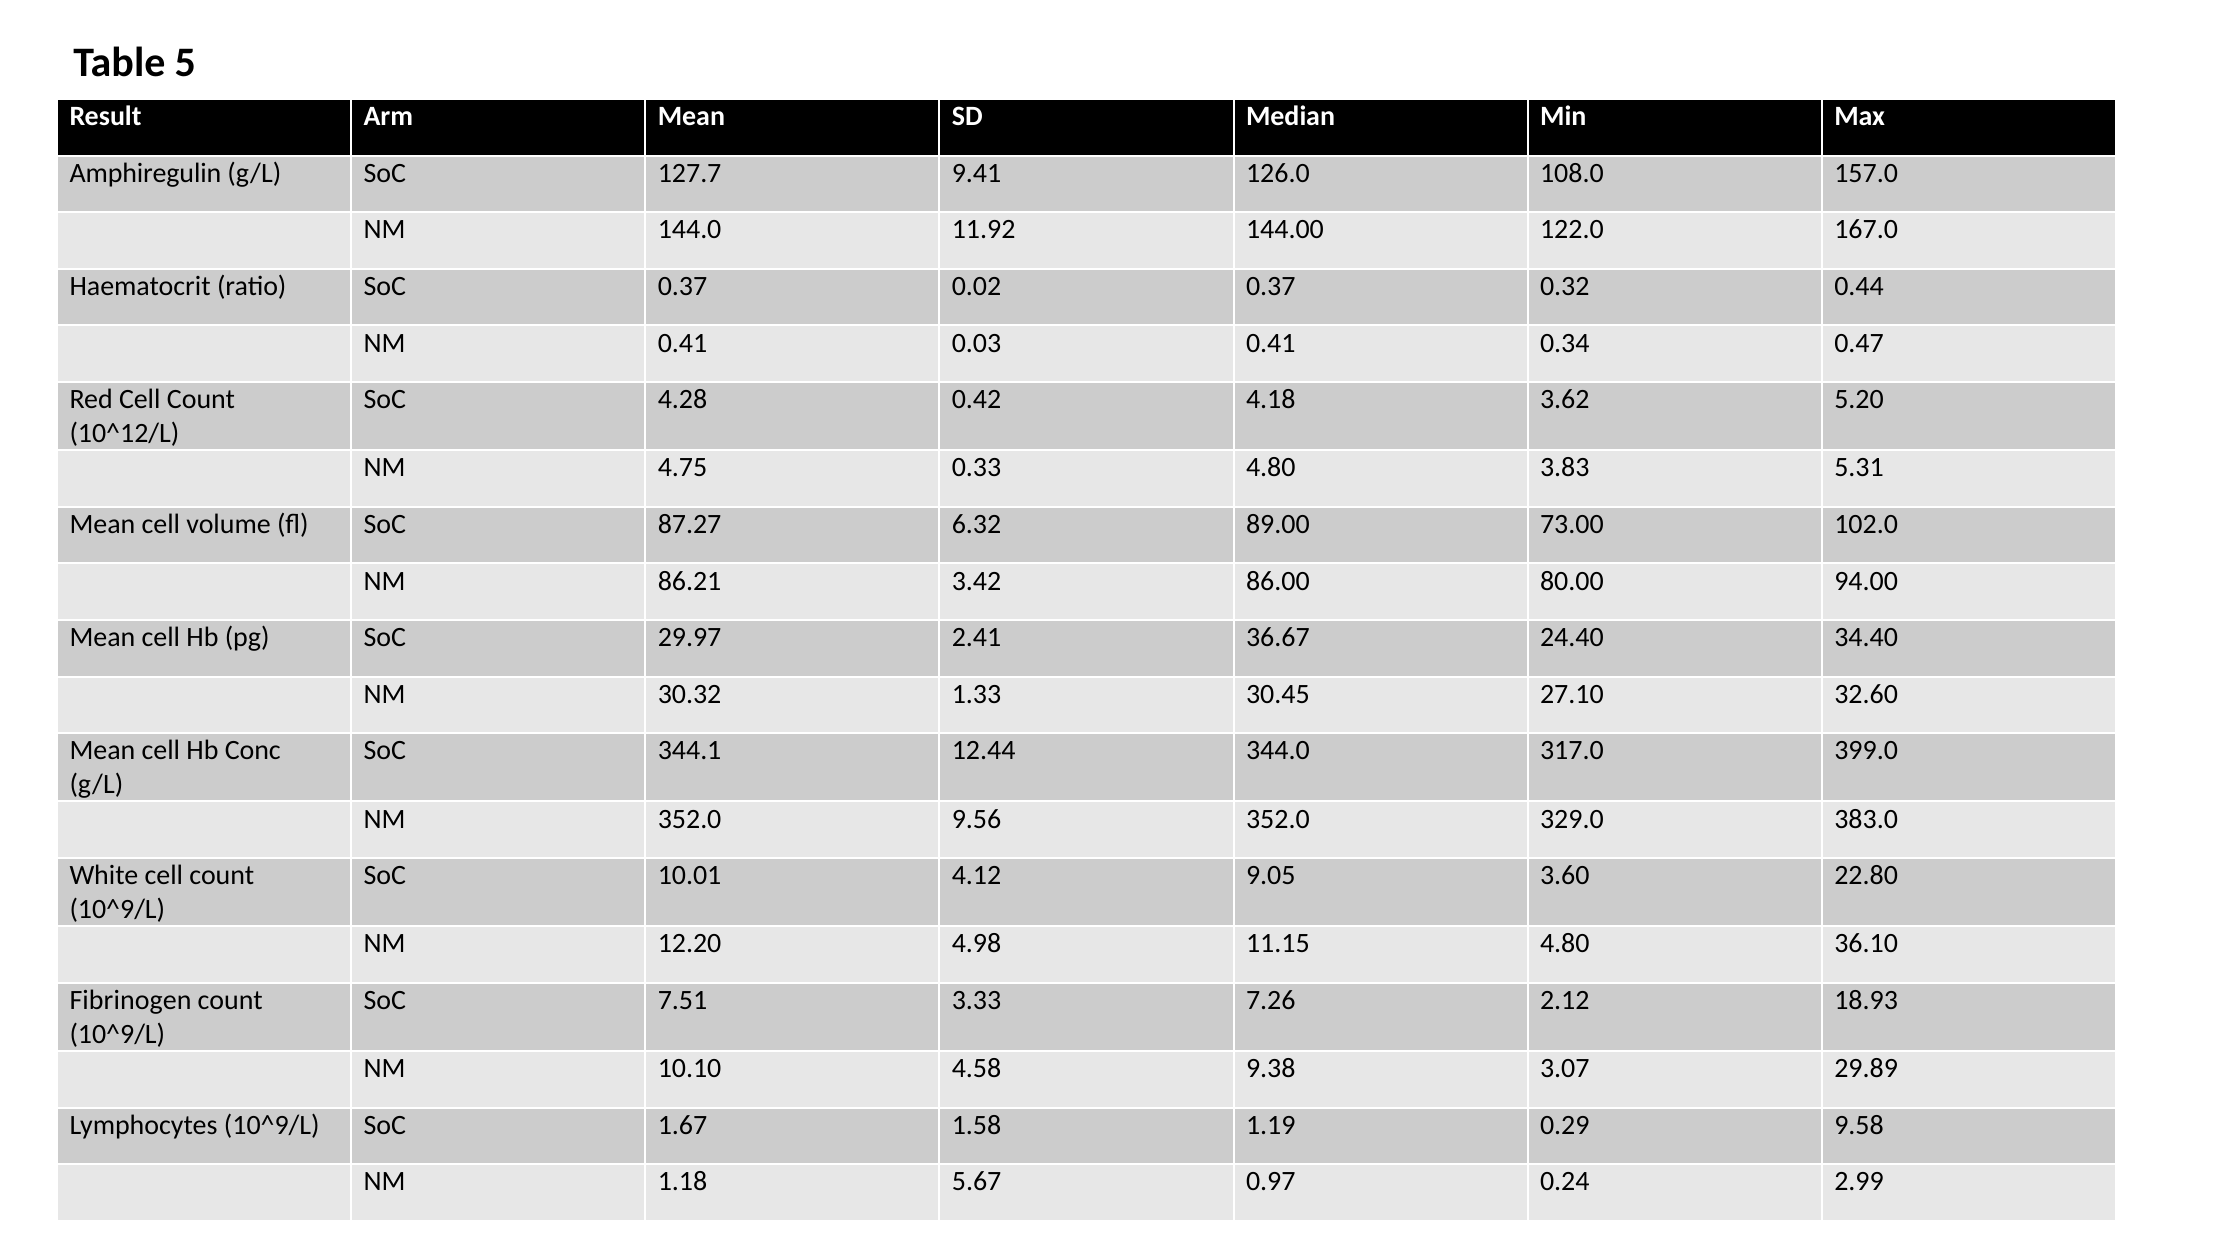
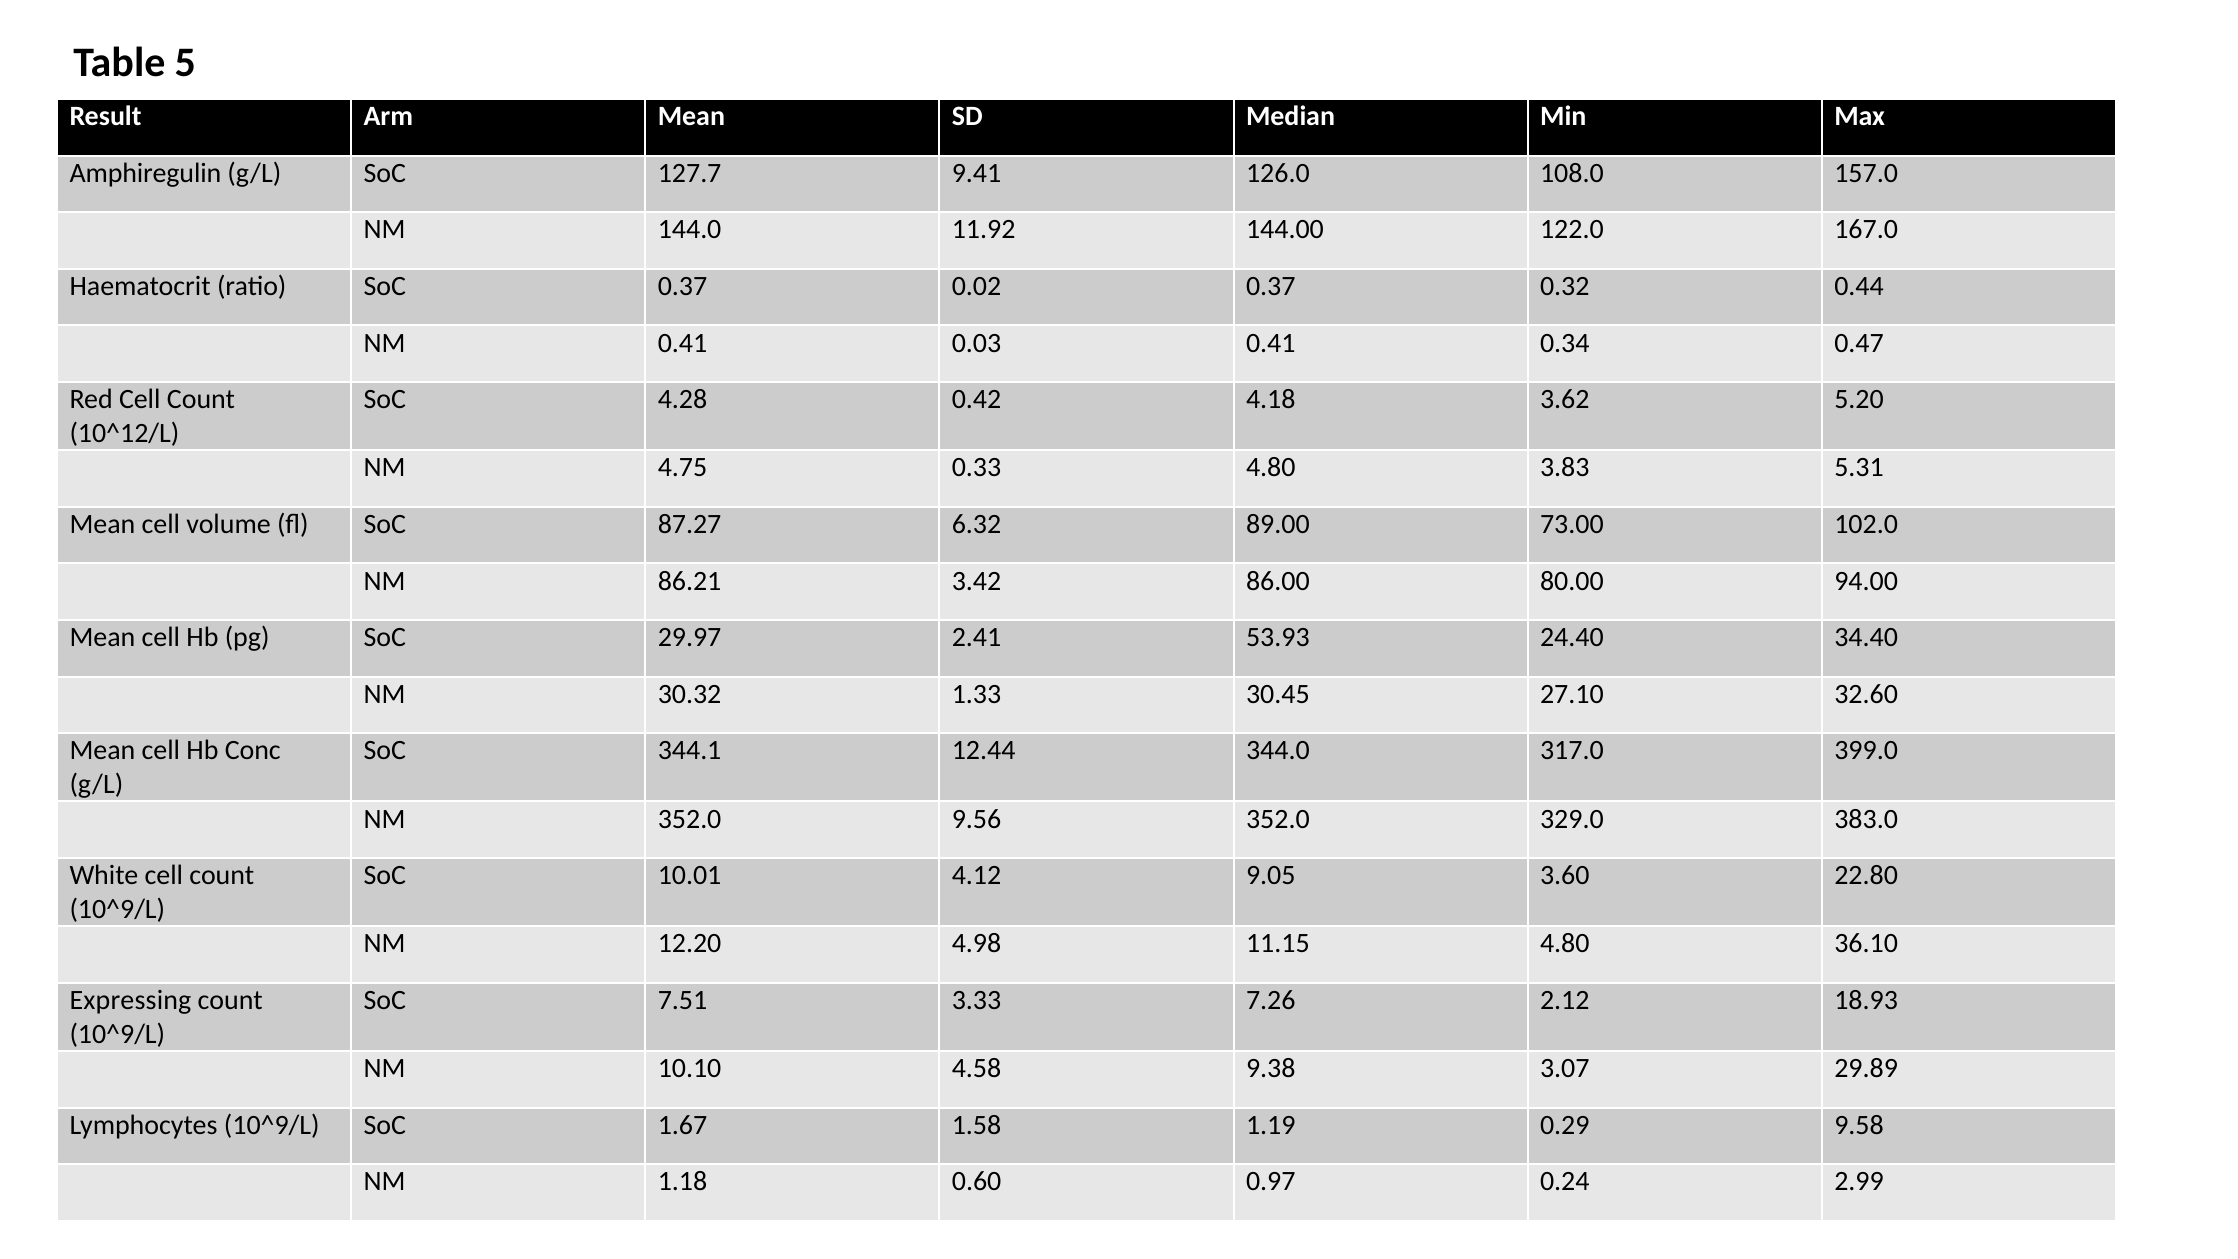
36.67: 36.67 -> 53.93
Fibrinogen: Fibrinogen -> Expressing
5.67: 5.67 -> 0.60
